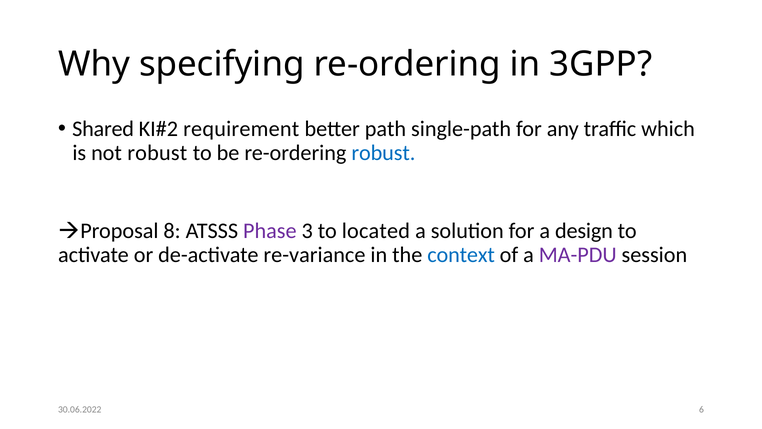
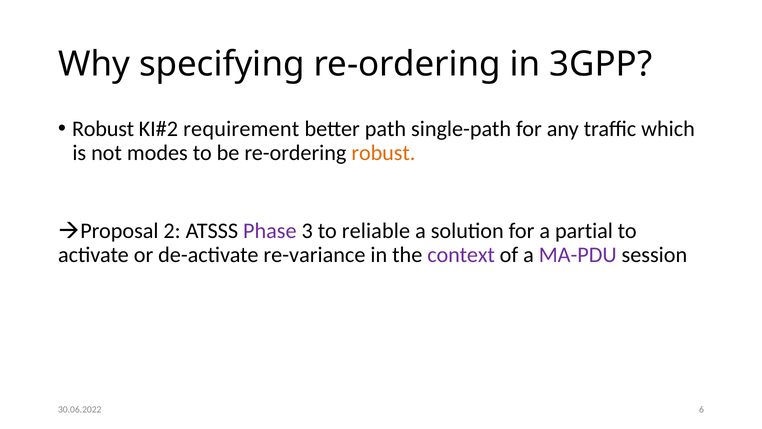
Shared at (103, 129): Shared -> Robust
not robust: robust -> modes
robust at (383, 153) colour: blue -> orange
8: 8 -> 2
located: located -> reliable
design: design -> partial
context colour: blue -> purple
